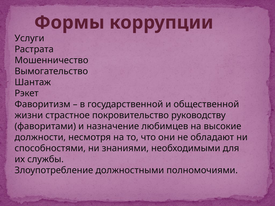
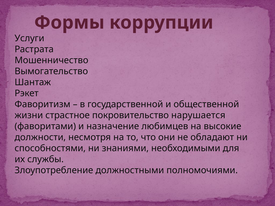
руководству: руководству -> нарушается
